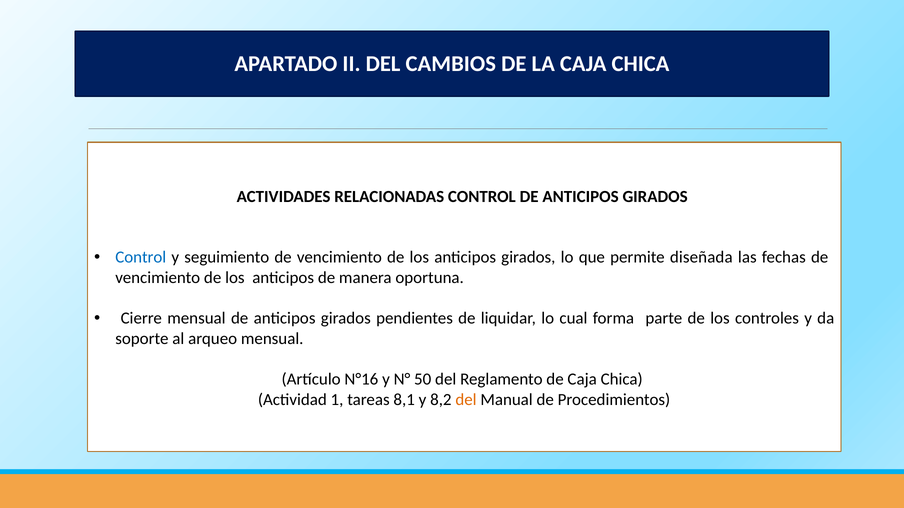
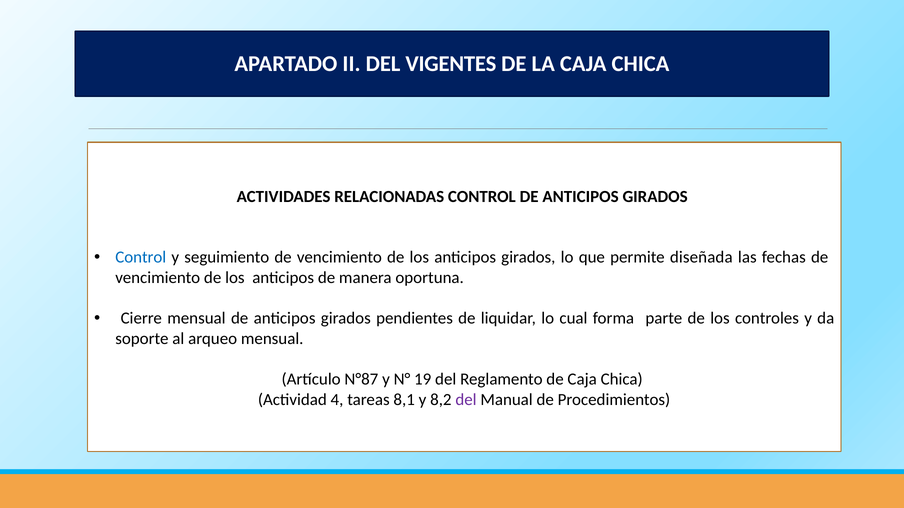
CAMBIOS: CAMBIOS -> VIGENTES
N°16: N°16 -> N°87
50: 50 -> 19
1: 1 -> 4
del at (466, 400) colour: orange -> purple
